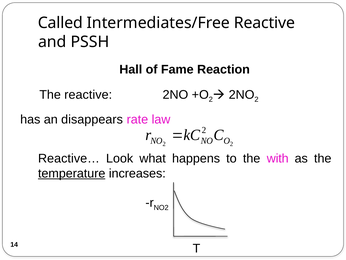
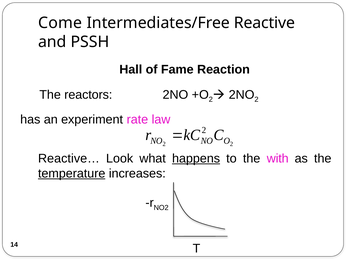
Called: Called -> Come
The reactive: reactive -> reactors
disappears: disappears -> experiment
happens underline: none -> present
